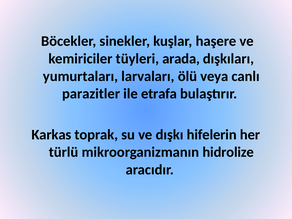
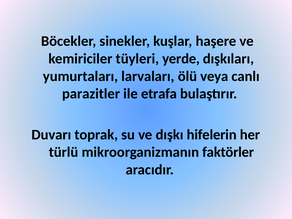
arada: arada -> yerde
Karkas: Karkas -> Duvarı
hidrolize: hidrolize -> faktörler
